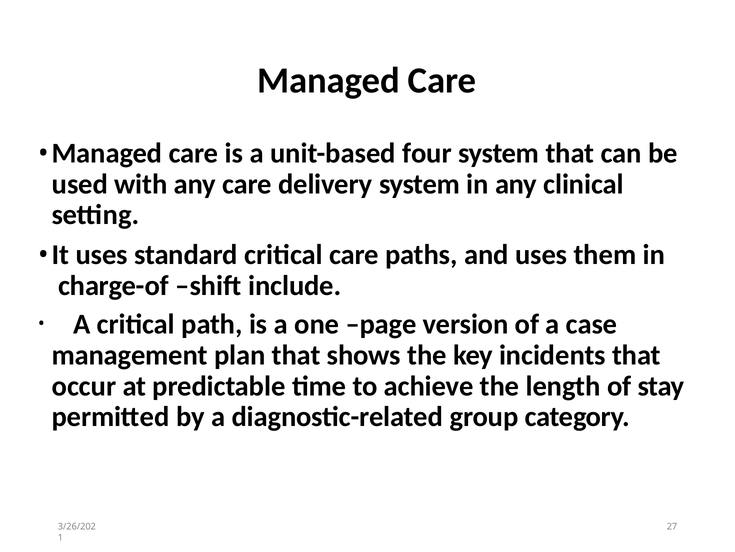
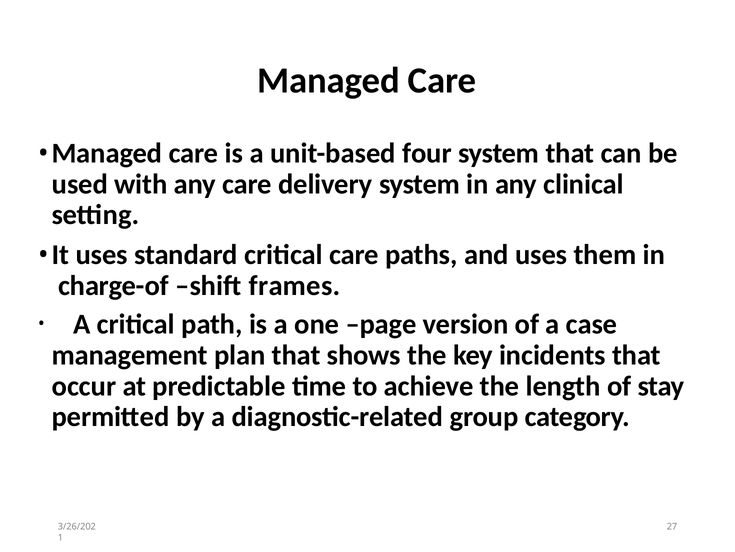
include: include -> frames
